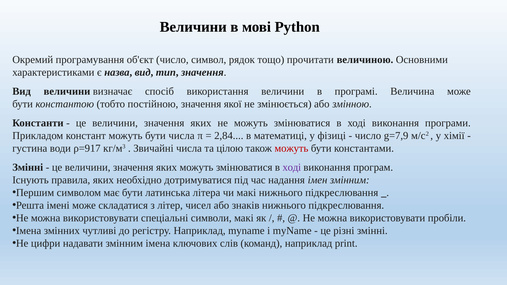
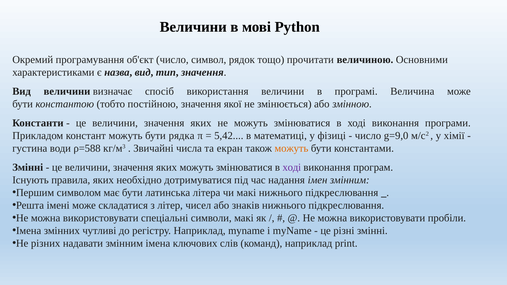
бути числа: числа -> рядка
2,84: 2,84 -> 5,42
g=7,9: g=7,9 -> g=9,0
ρ=917: ρ=917 -> ρ=588
цілою: цілою -> екран
можуть at (291, 148) colour: red -> orange
цифри: цифри -> різних
